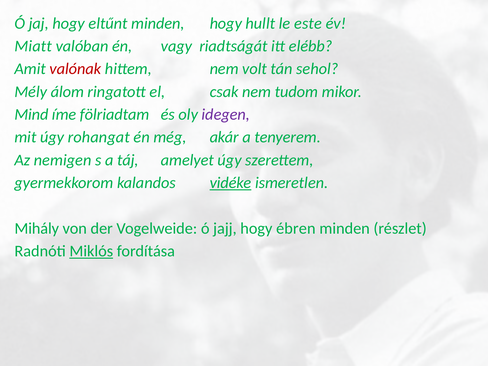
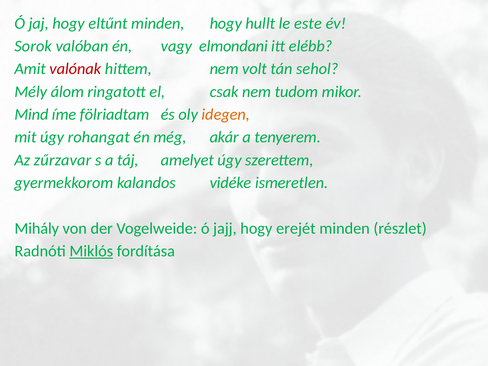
Miatt: Miatt -> Sorok
riadtságát: riadtságát -> elmondani
idegen colour: purple -> orange
nemigen: nemigen -> zűrzavar
vidéke underline: present -> none
ébren: ébren -> erejét
